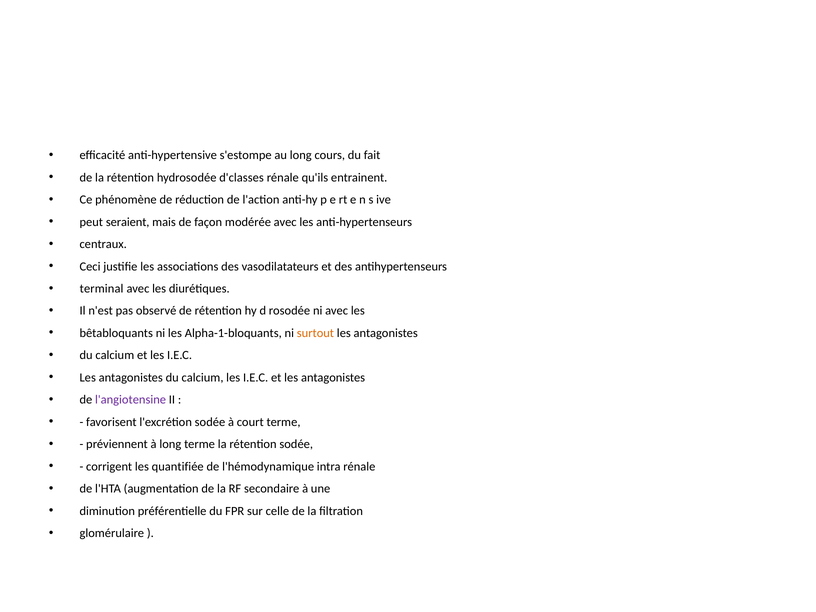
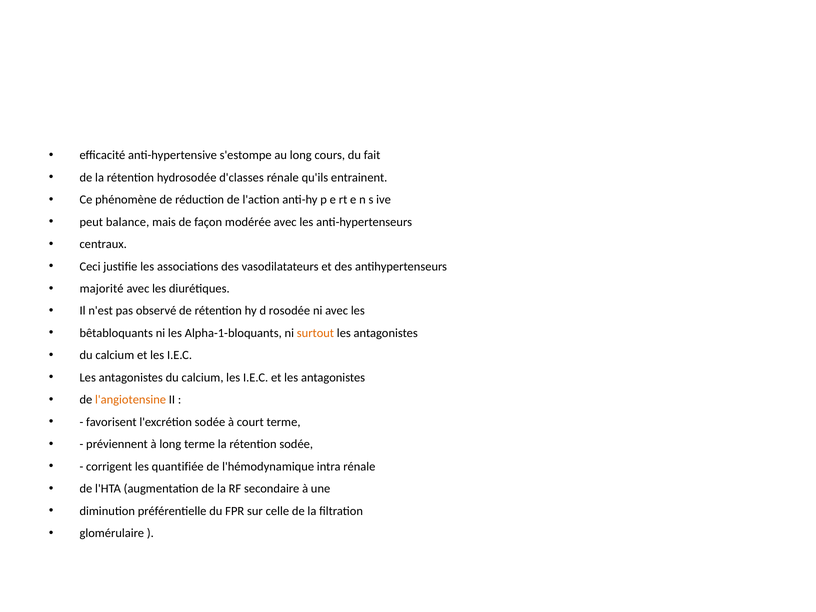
seraient: seraient -> balance
terminal: terminal -> majorité
l'angiotensine colour: purple -> orange
